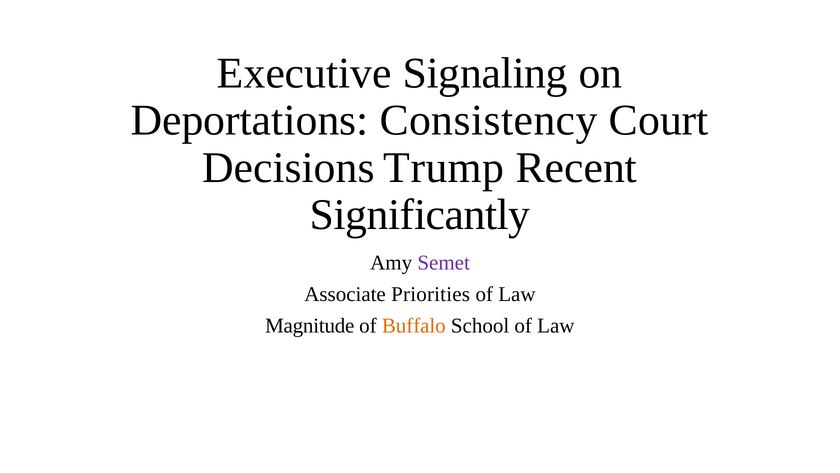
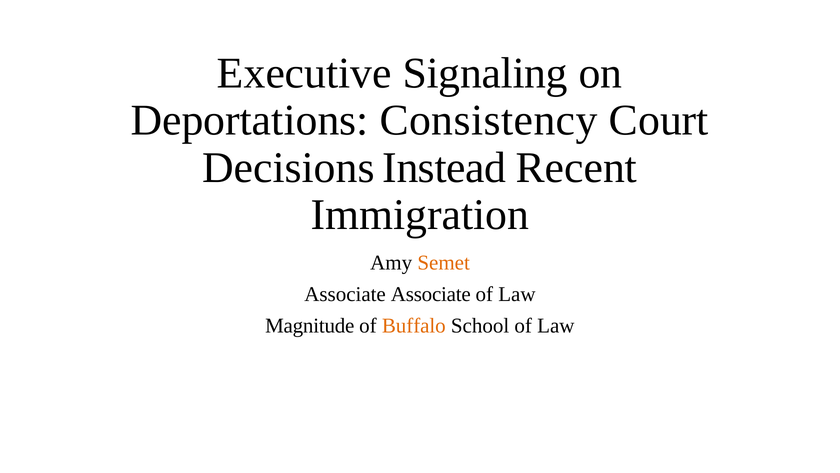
Trump: Trump -> Instead
Significantly: Significantly -> Immigration
Semet colour: purple -> orange
Associate Priorities: Priorities -> Associate
